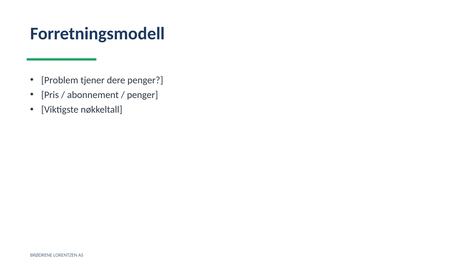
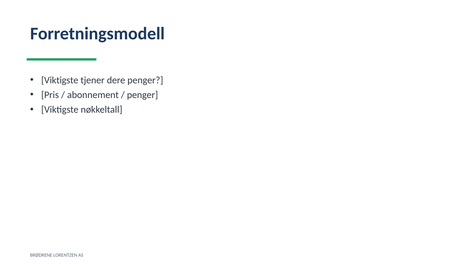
Problem at (60, 80): Problem -> Viktigste
